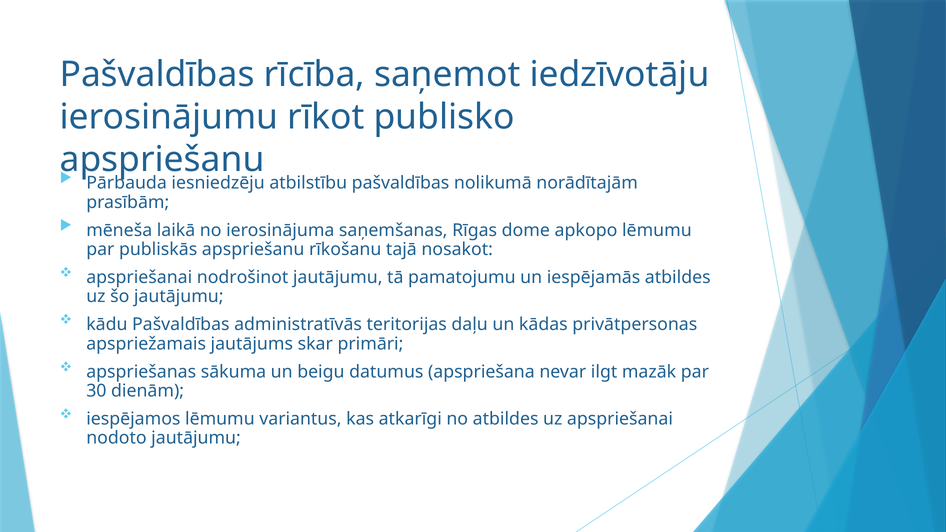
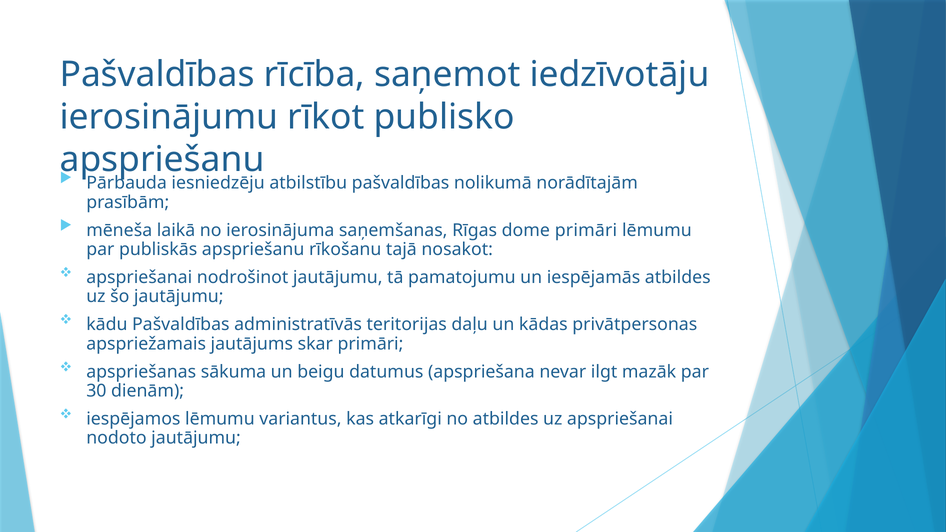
dome apkopo: apkopo -> primāri
